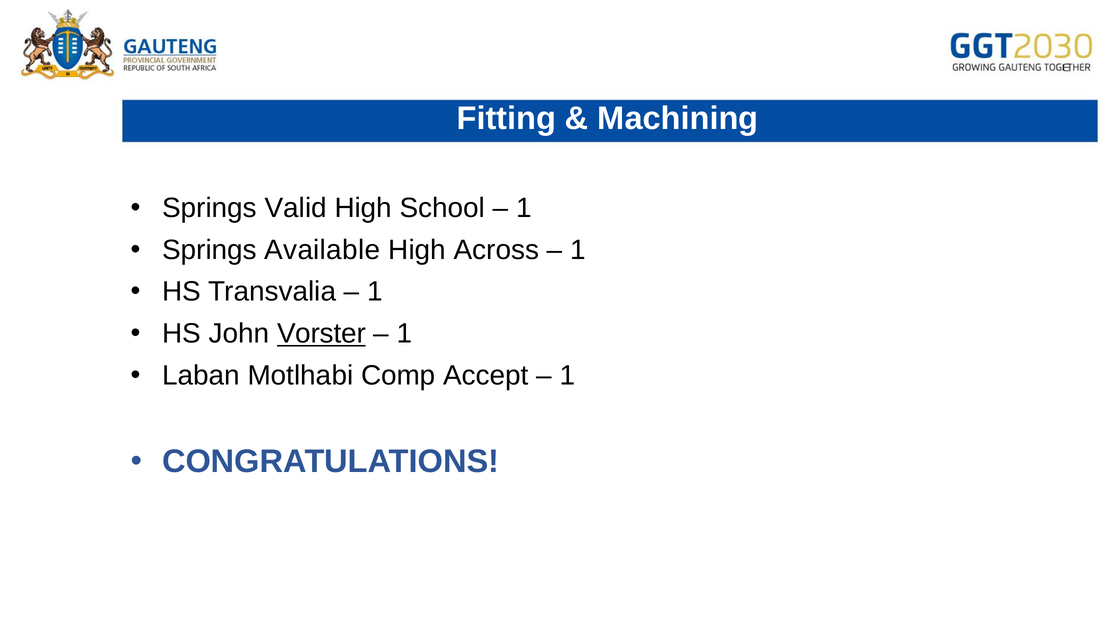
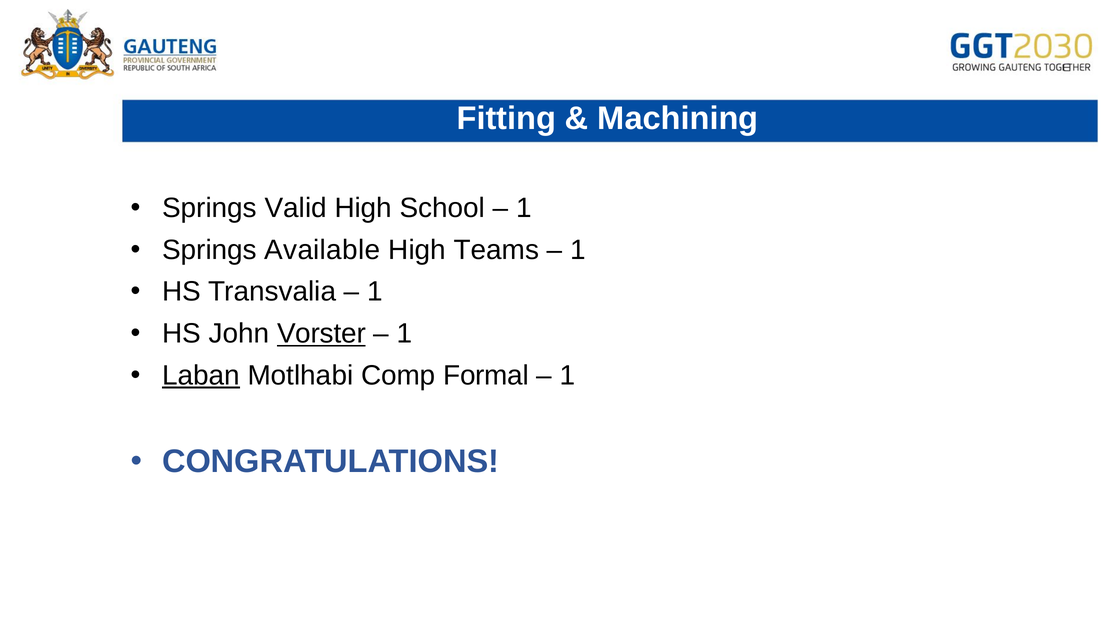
Across: Across -> Teams
Laban underline: none -> present
Accept: Accept -> Formal
